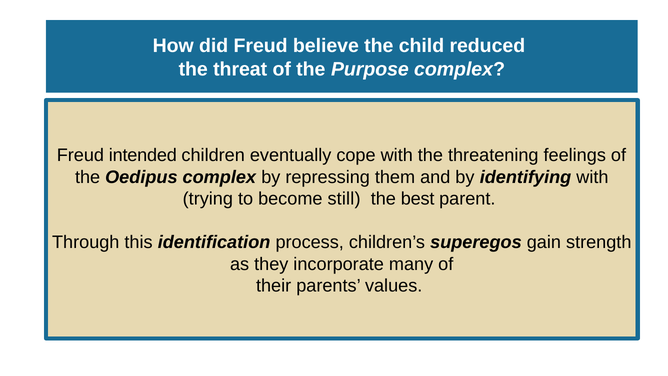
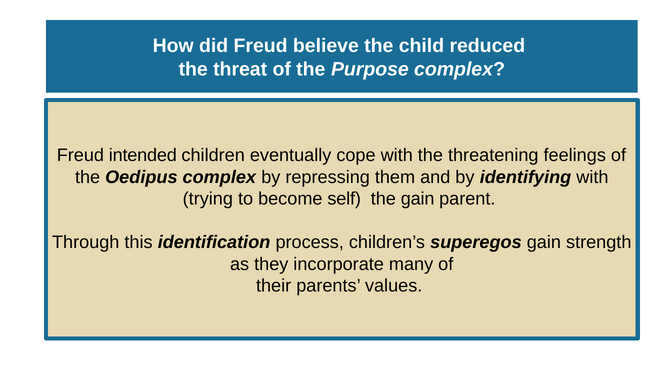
still: still -> self
the best: best -> gain
